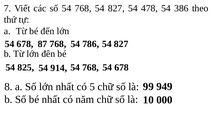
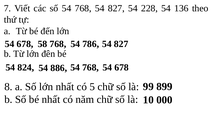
478: 478 -> 228
386: 386 -> 136
87: 87 -> 58
825: 825 -> 824
914: 914 -> 886
949: 949 -> 899
